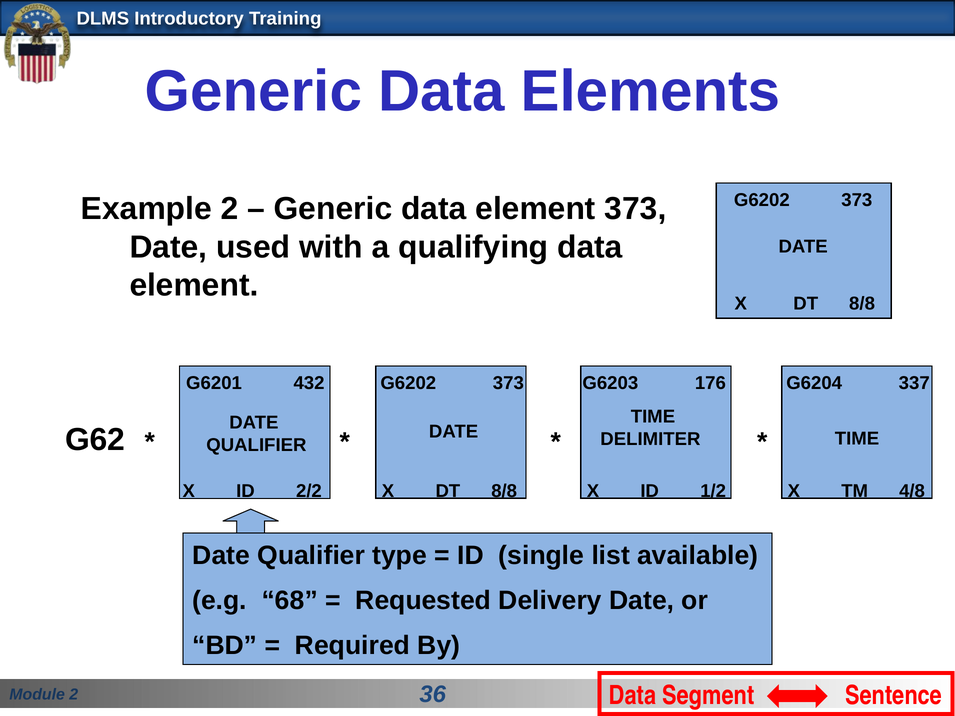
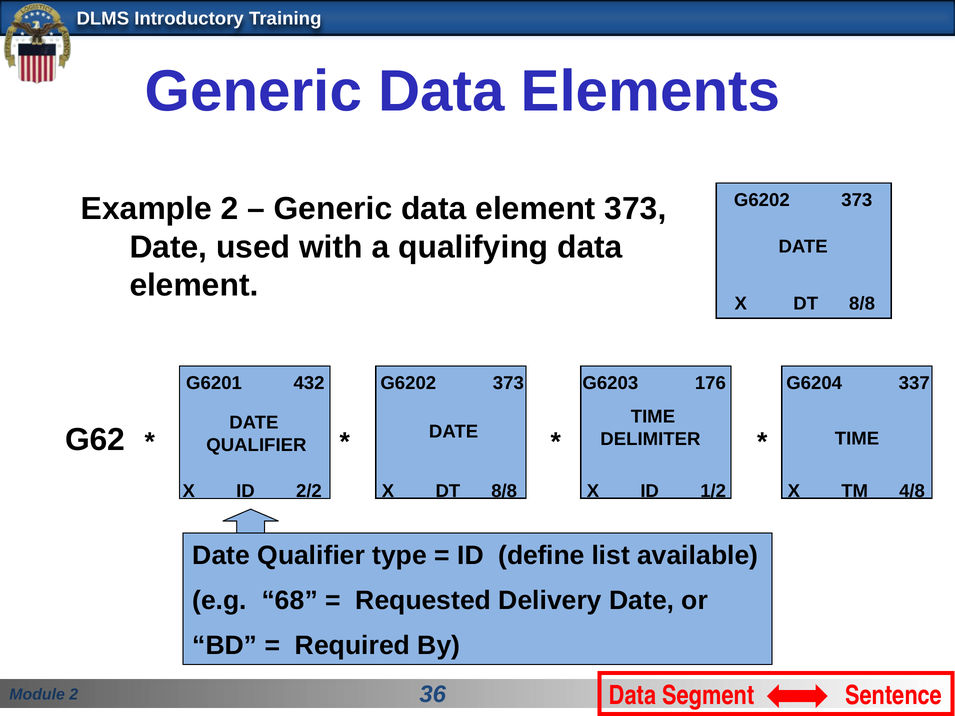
single: single -> define
